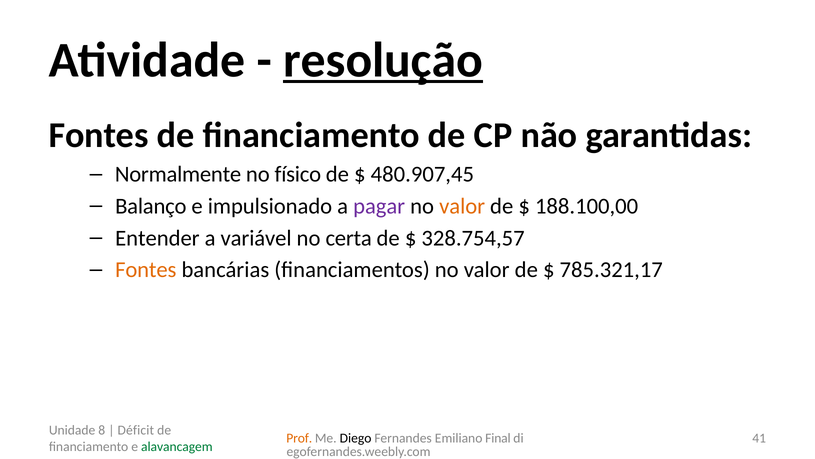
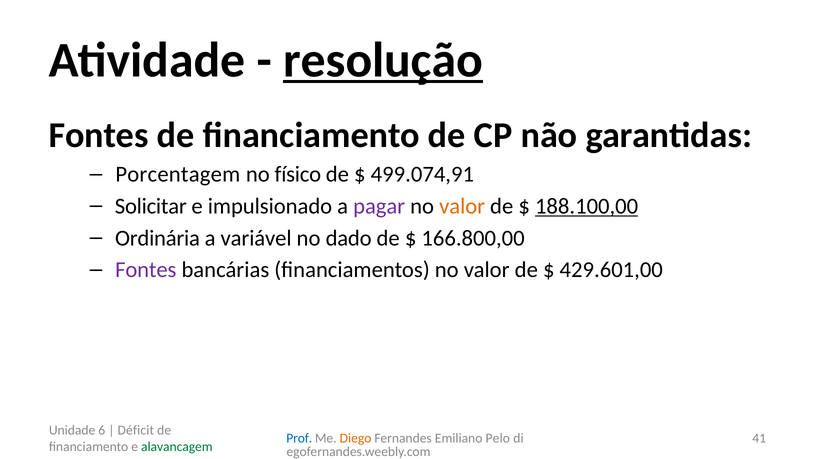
Normalmente: Normalmente -> Porcentagem
480.907,45: 480.907,45 -> 499.074,91
Balanço: Balanço -> Solicitar
188.100,00 underline: none -> present
Entender: Entender -> Ordinária
certa: certa -> dado
328.754,57: 328.754,57 -> 166.800,00
Fontes at (146, 269) colour: orange -> purple
785.321,17: 785.321,17 -> 429.601,00
8: 8 -> 6
Prof colour: orange -> blue
Diego colour: black -> orange
Final: Final -> Pelo
